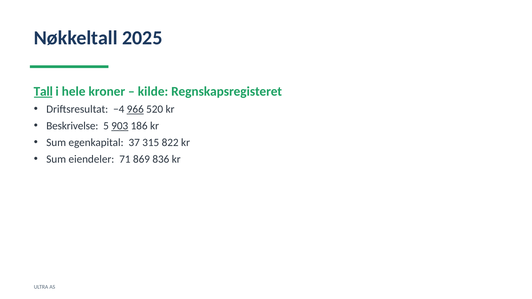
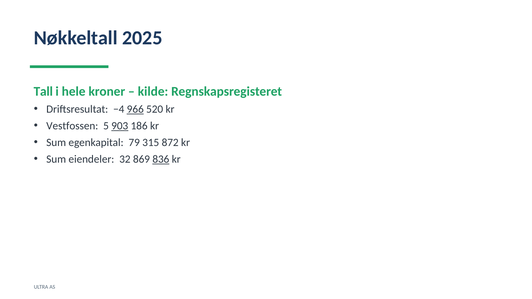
Tall underline: present -> none
Beskrivelse: Beskrivelse -> Vestfossen
37: 37 -> 79
822: 822 -> 872
71: 71 -> 32
836 underline: none -> present
